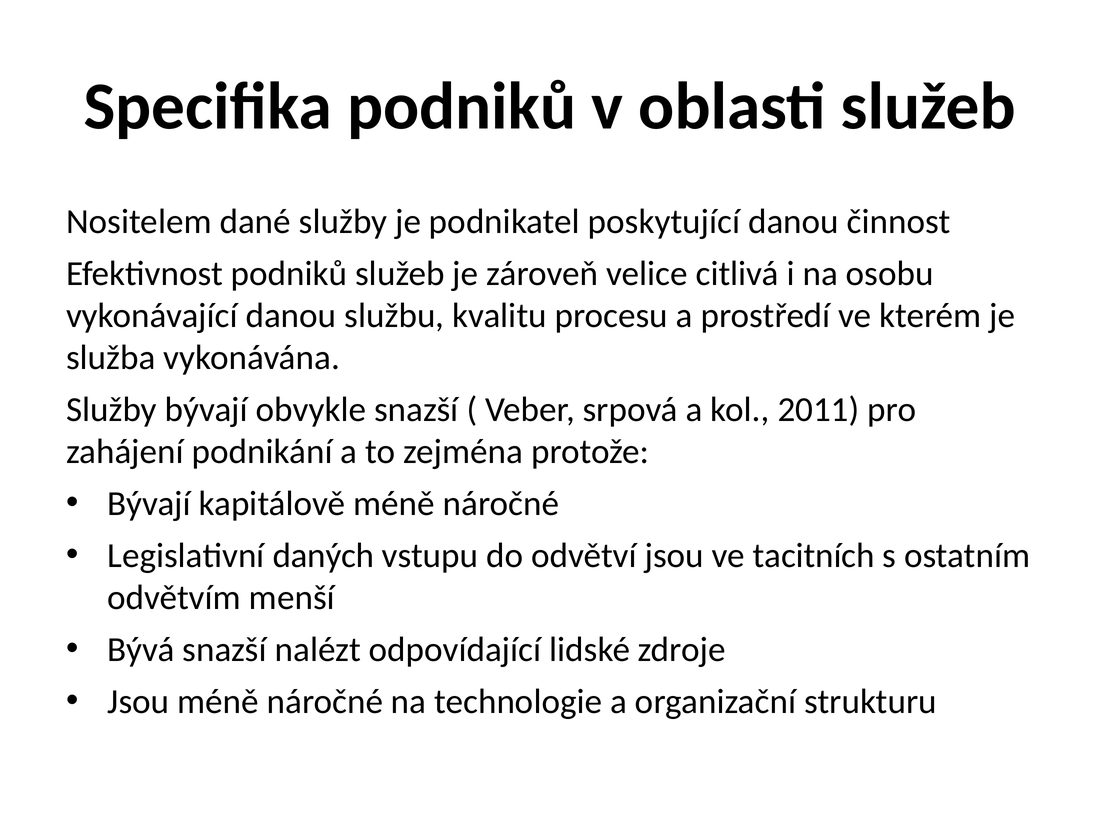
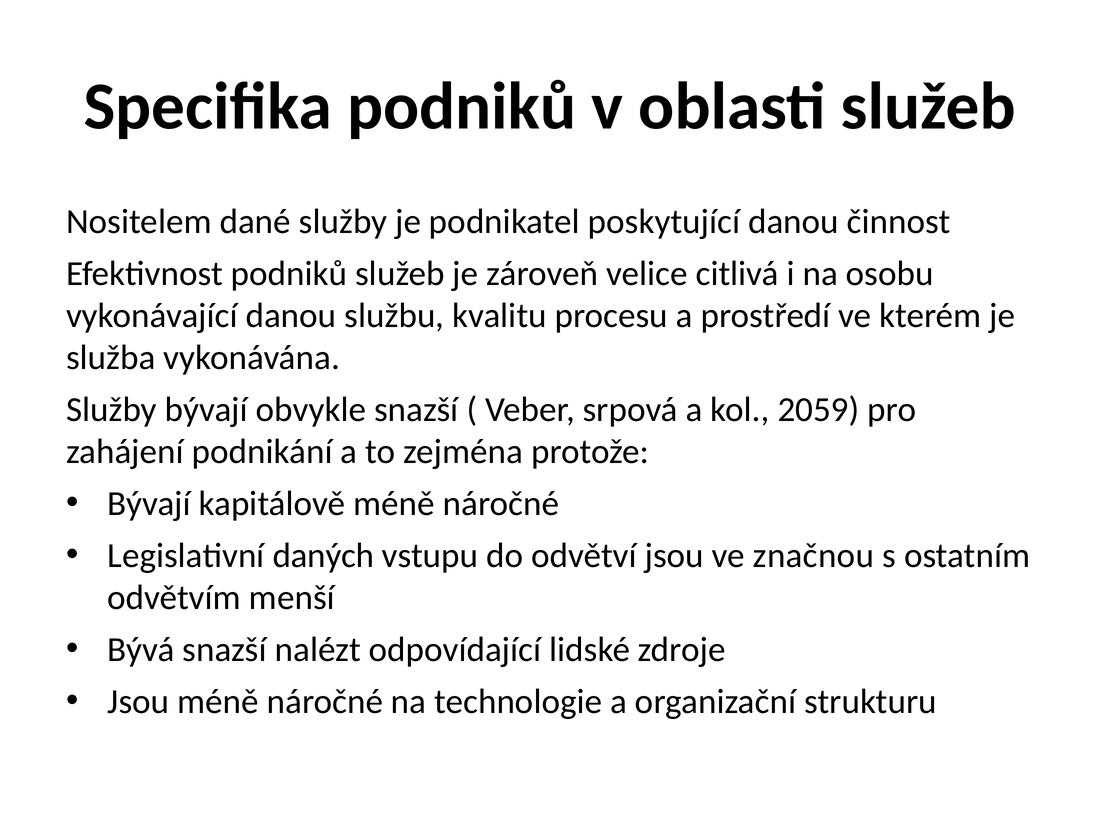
2011: 2011 -> 2059
tacitních: tacitních -> značnou
